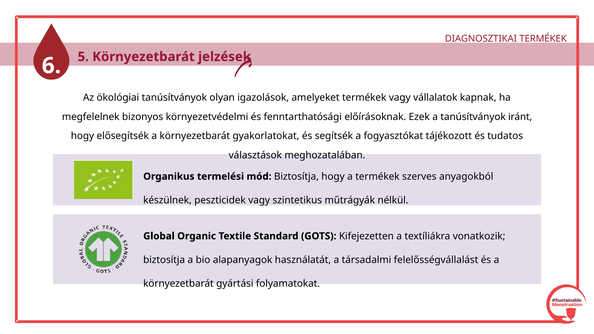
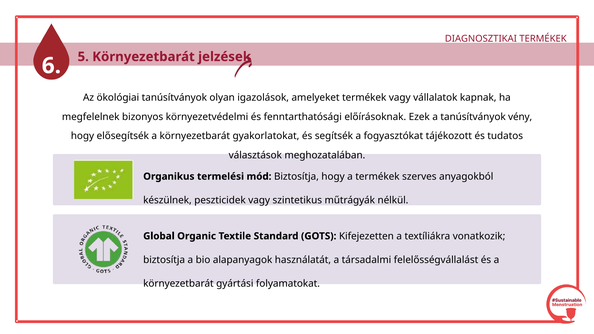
iránt: iránt -> vény
